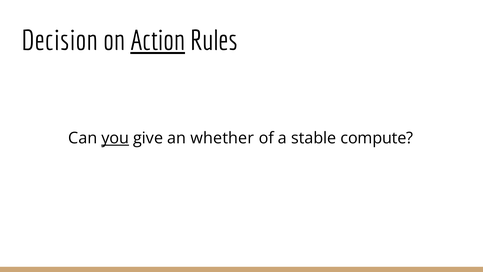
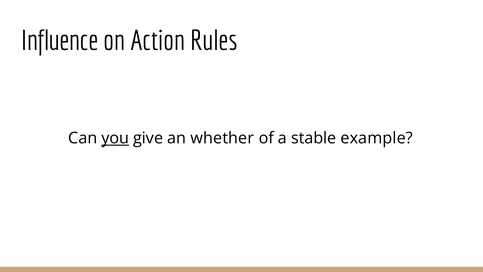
Decision: Decision -> Influence
Action underline: present -> none
compute: compute -> example
